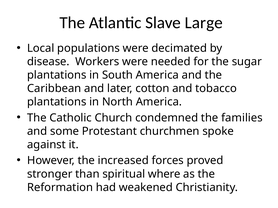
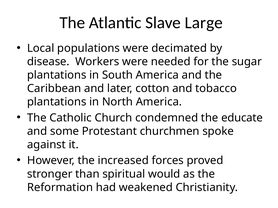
families: families -> educate
where: where -> would
